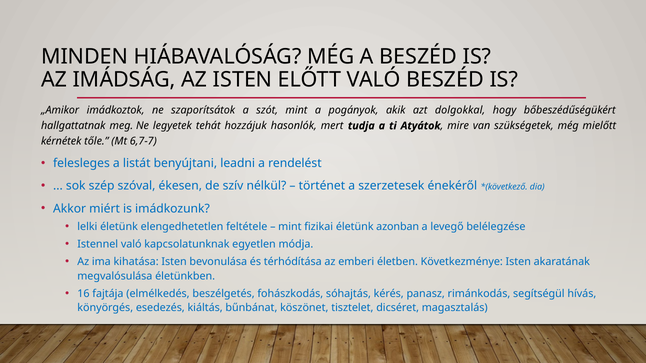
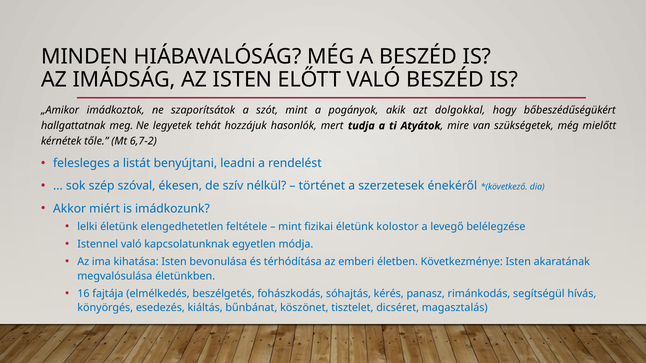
6,7-7: 6,7-7 -> 6,7-2
azonban: azonban -> kolostor
